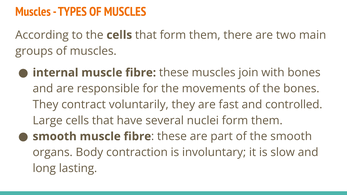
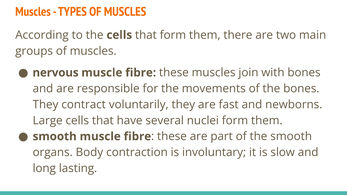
internal: internal -> nervous
controlled: controlled -> newborns
